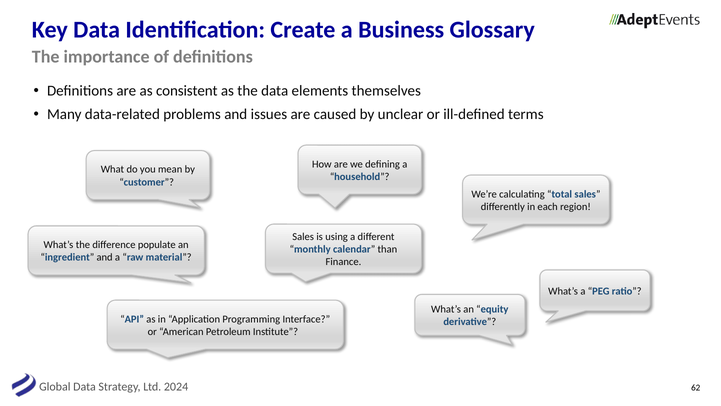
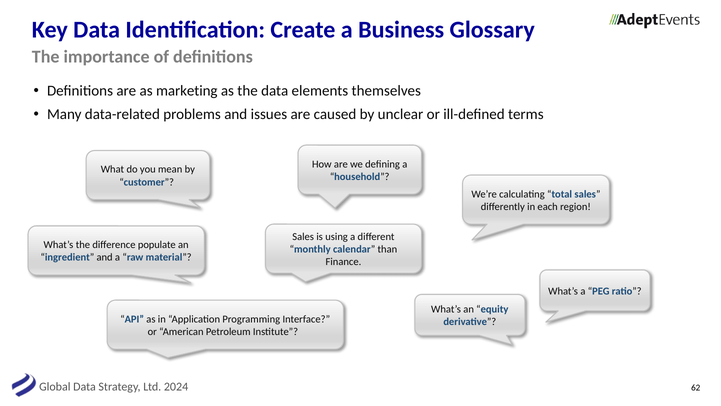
consistent: consistent -> marketing
